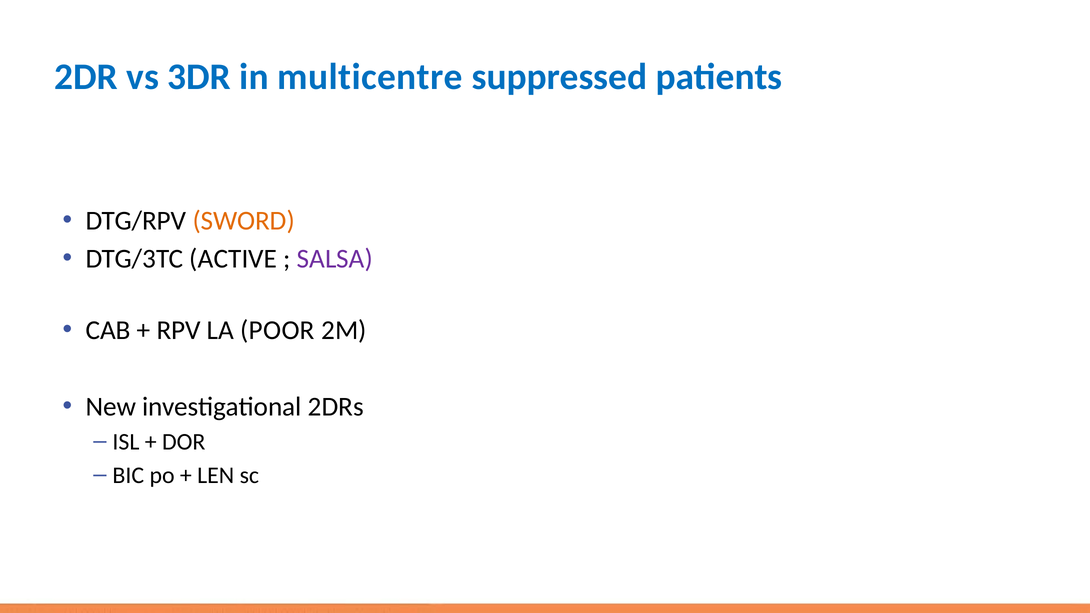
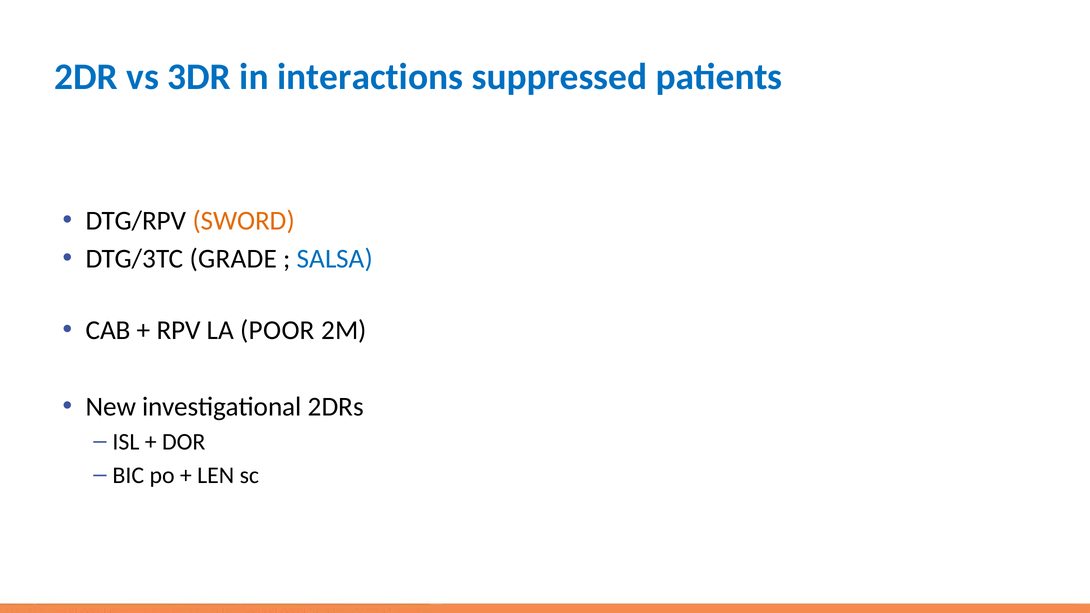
multicentre: multicentre -> interactions
ACTIVE: ACTIVE -> GRADE
SALSA colour: purple -> blue
